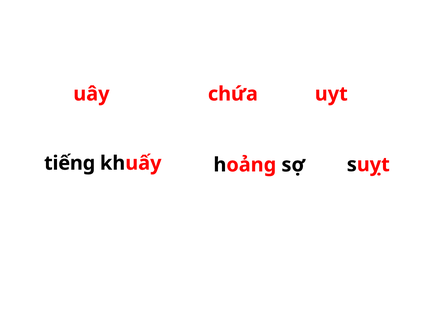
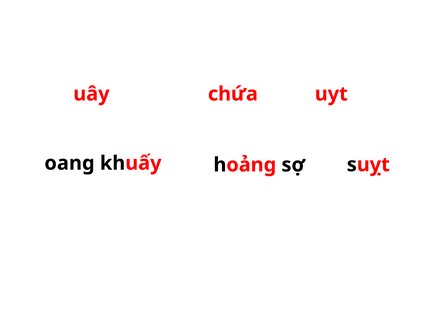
tiếng: tiếng -> oang
